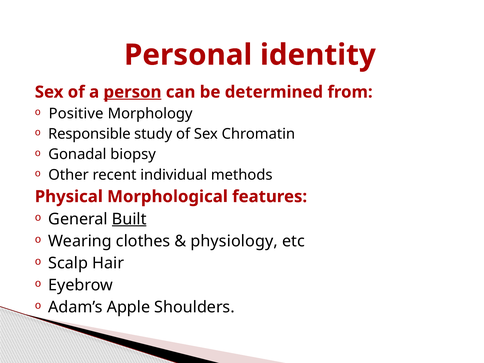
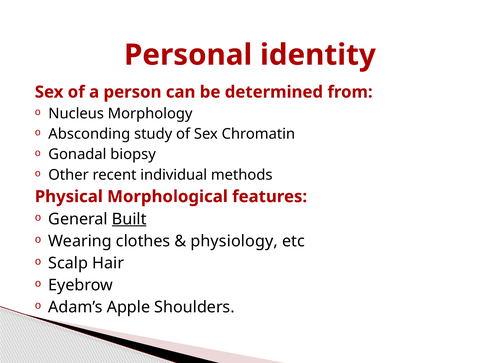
person underline: present -> none
Positive: Positive -> Nucleus
Responsible: Responsible -> Absconding
